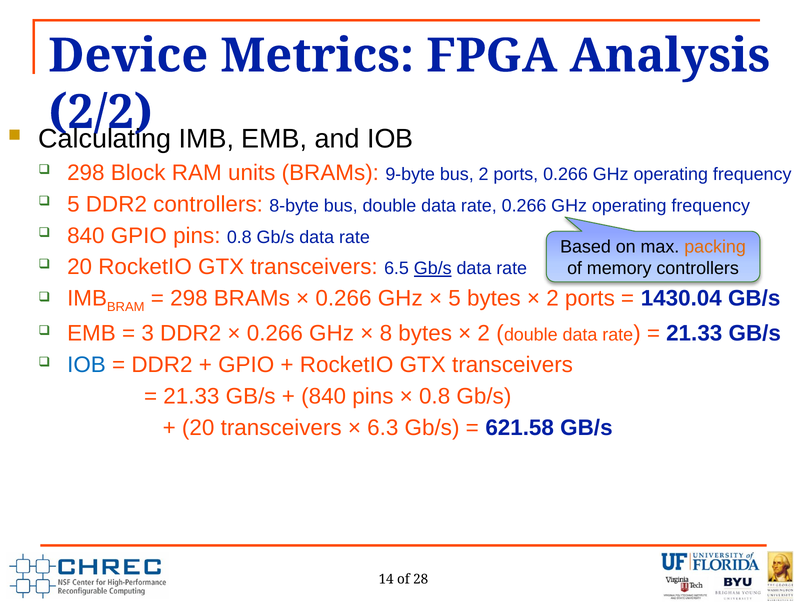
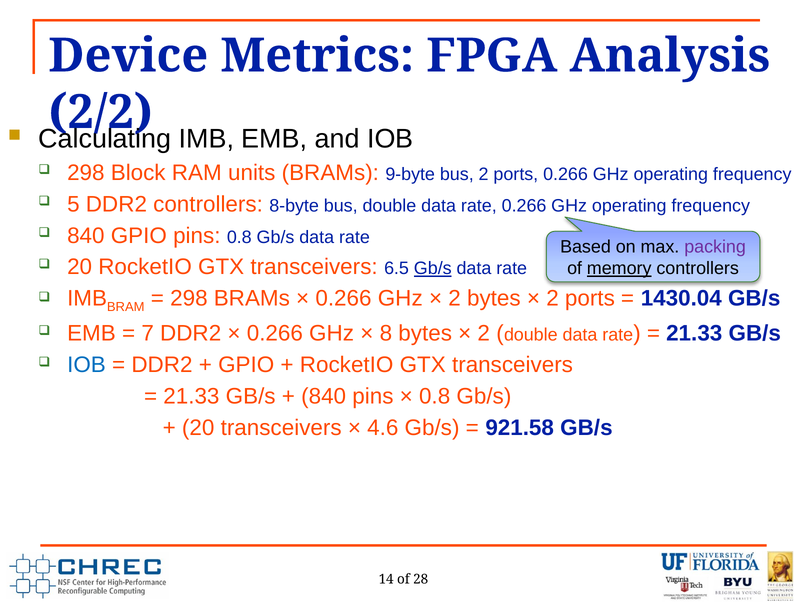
packing colour: orange -> purple
memory underline: none -> present
5 at (455, 298): 5 -> 2
3: 3 -> 7
6.3: 6.3 -> 4.6
621.58: 621.58 -> 921.58
